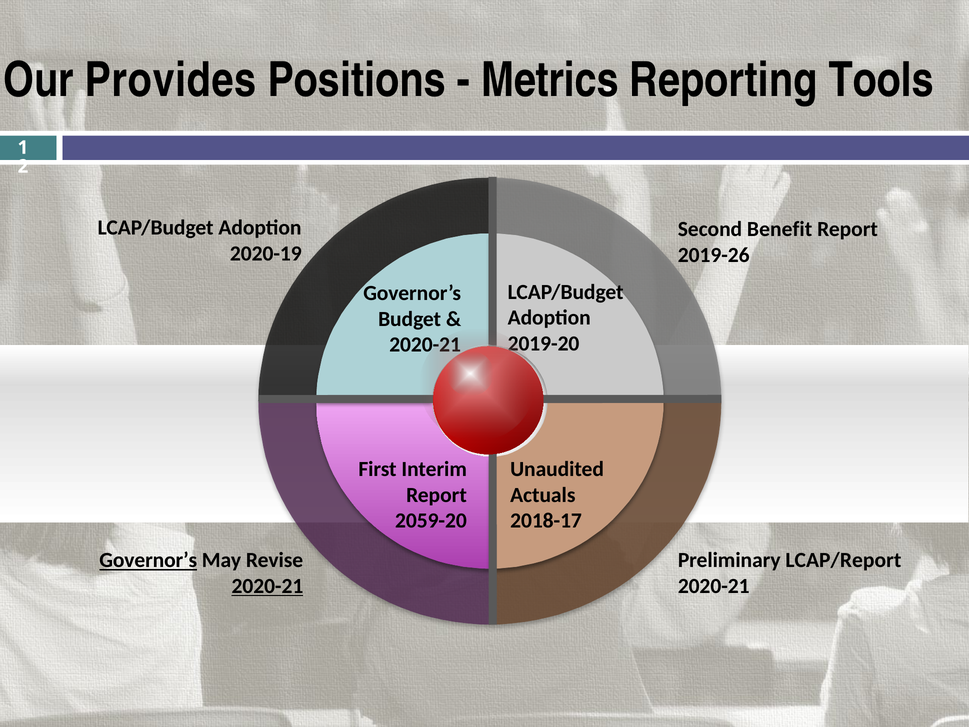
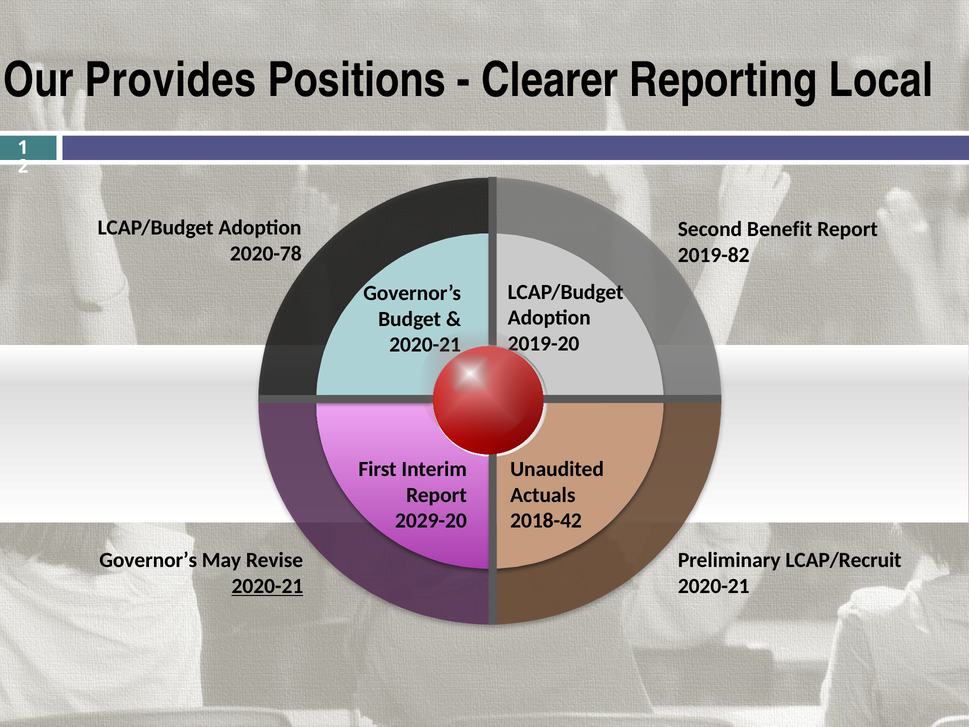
Metrics: Metrics -> Clearer
Tools: Tools -> Local
2020-19: 2020-19 -> 2020-78
2019-26: 2019-26 -> 2019-82
2059-20: 2059-20 -> 2029-20
2018-17: 2018-17 -> 2018-42
Governor’s at (148, 560) underline: present -> none
LCAP/Report: LCAP/Report -> LCAP/Recruit
